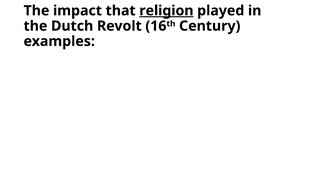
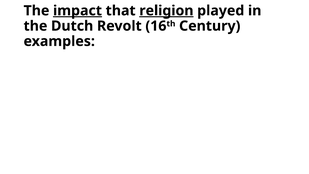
impact underline: none -> present
